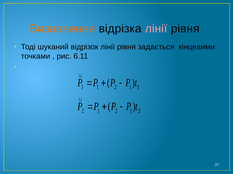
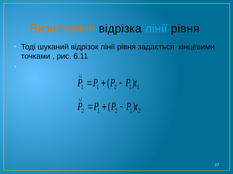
лінії at (156, 29) colour: pink -> light blue
